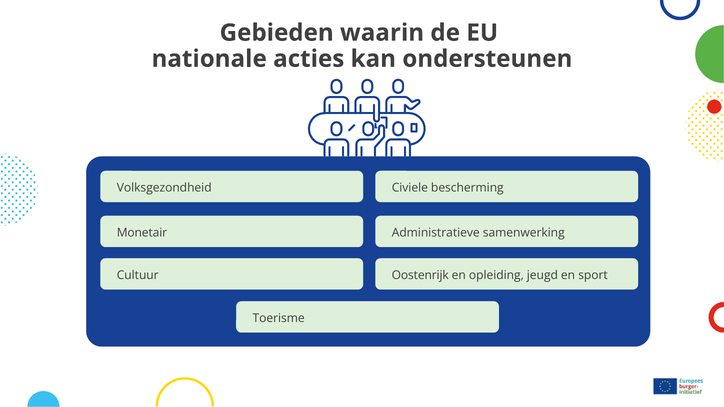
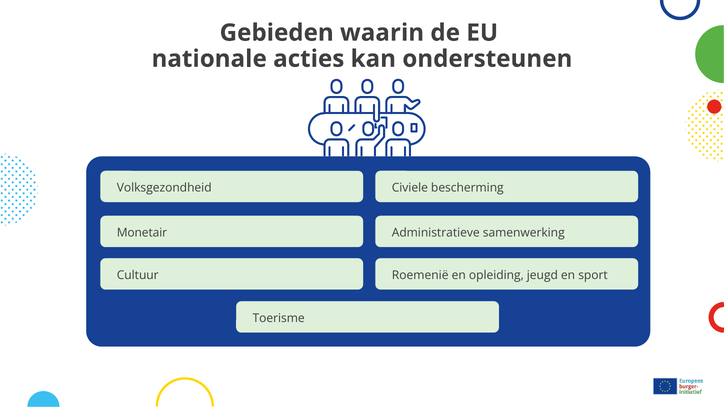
Oostenrijk: Oostenrijk -> Roemenië
